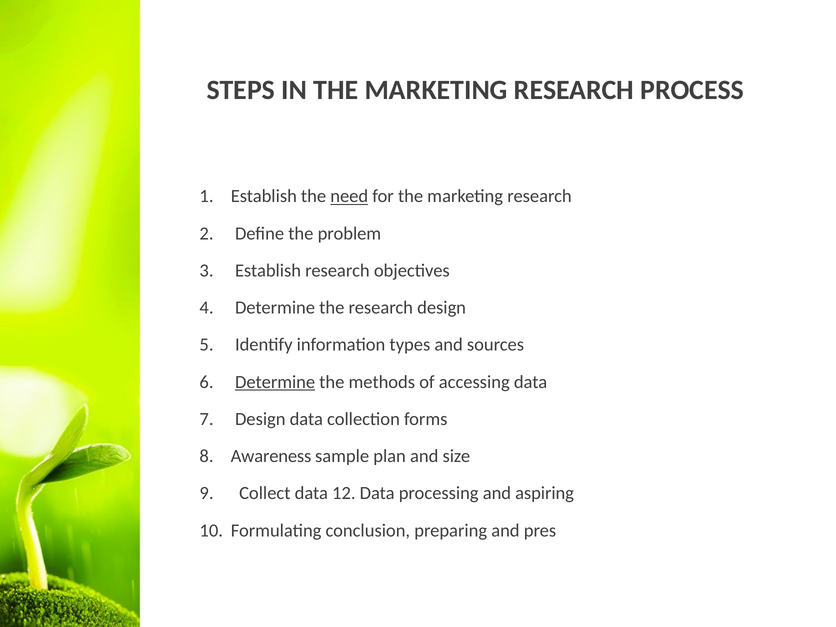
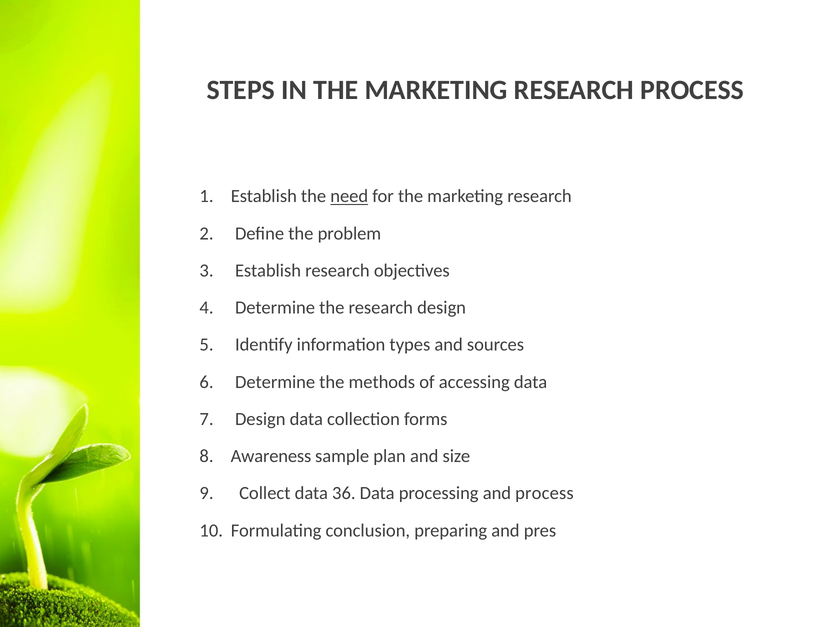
Determine at (275, 382) underline: present -> none
12: 12 -> 36
and aspiring: aspiring -> process
